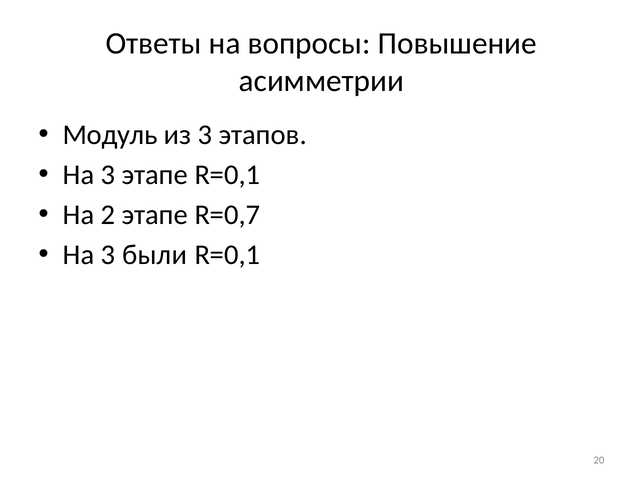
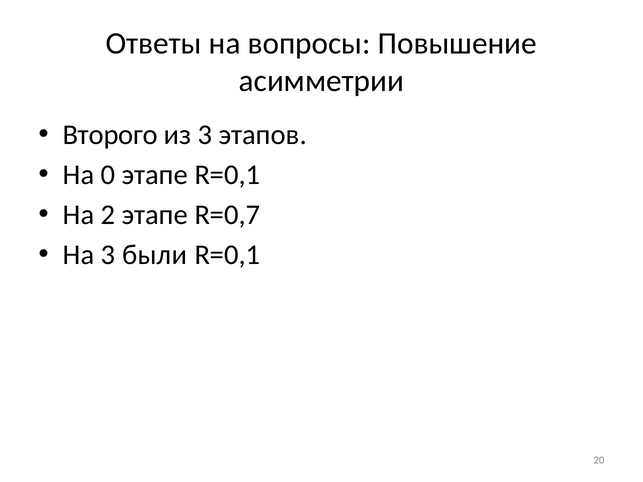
Модуль: Модуль -> Второго
3 at (108, 175): 3 -> 0
